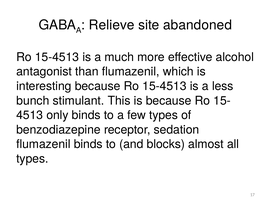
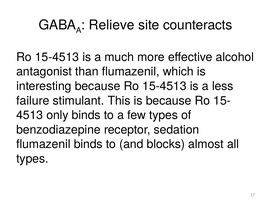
abandoned: abandoned -> counteracts
bunch: bunch -> failure
